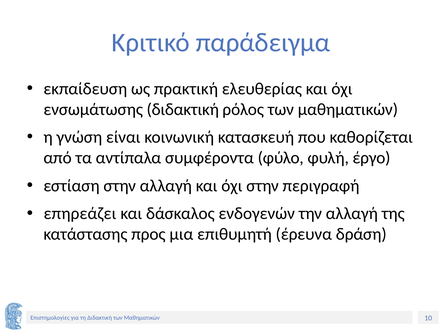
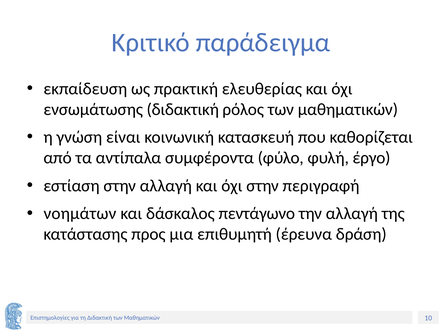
επηρεάζει: επηρεάζει -> νοημάτων
ενδογενών: ενδογενών -> πεντάγωνο
